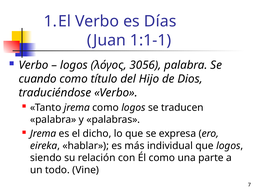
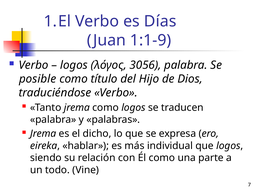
1:1-1: 1:1-1 -> 1:1-9
cuando: cuando -> posible
